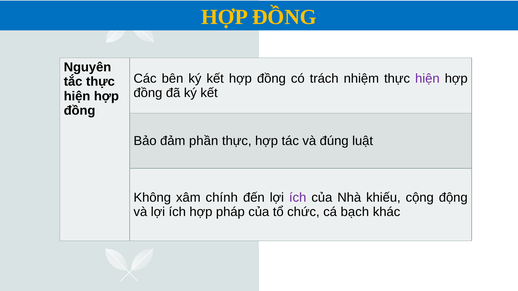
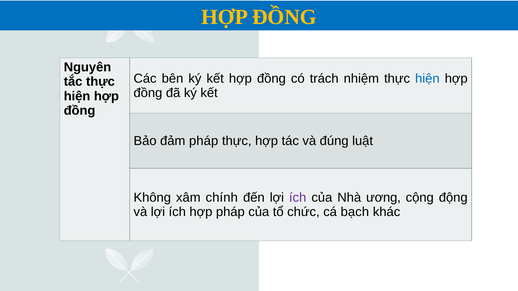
hiện at (427, 79) colour: purple -> blue
đảm phần: phần -> pháp
khiếu: khiếu -> ương
